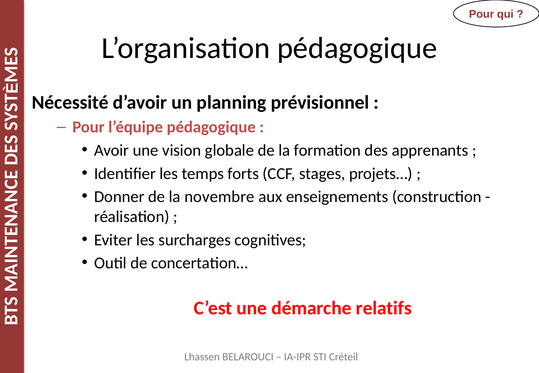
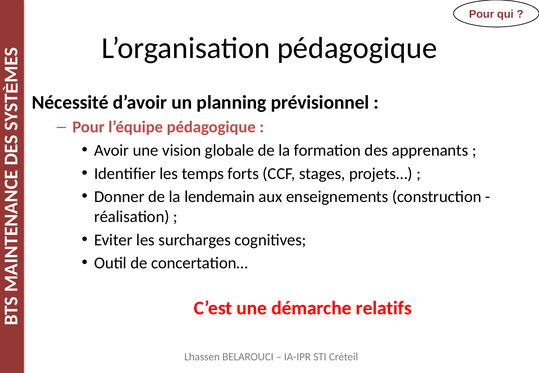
novembre: novembre -> lendemain
